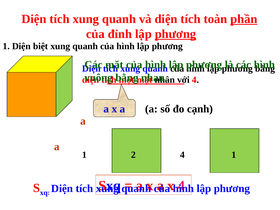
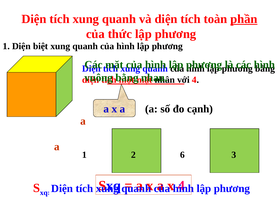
đỉnh: đỉnh -> thức
phương at (176, 34) underline: present -> none
2 4: 4 -> 6
1 1: 1 -> 3
